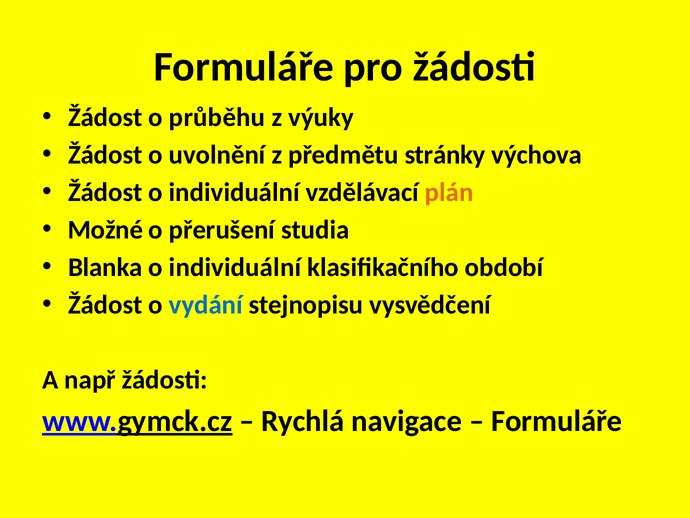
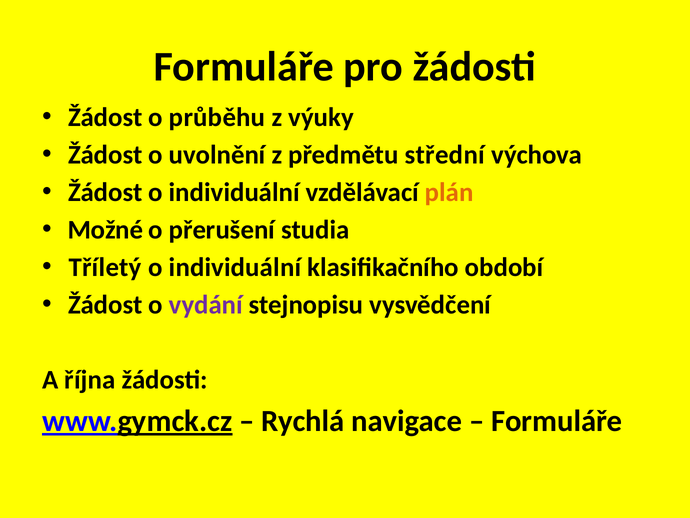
stránky: stránky -> střední
Blanka: Blanka -> Tříletý
vydání colour: blue -> purple
např: např -> října
